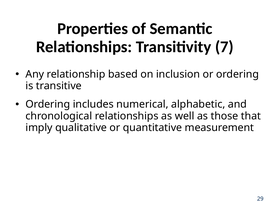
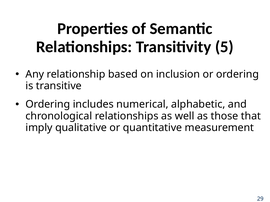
7: 7 -> 5
